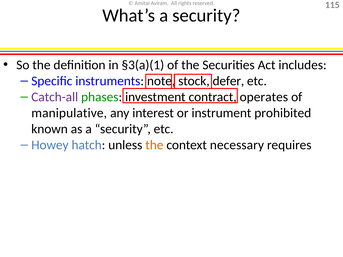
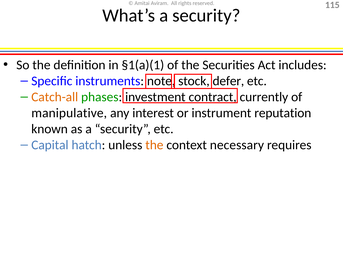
§3(a)(1: §3(a)(1 -> §1(a)(1
Catch-all colour: purple -> orange
operates: operates -> currently
prohibited: prohibited -> reputation
Howey: Howey -> Capital
